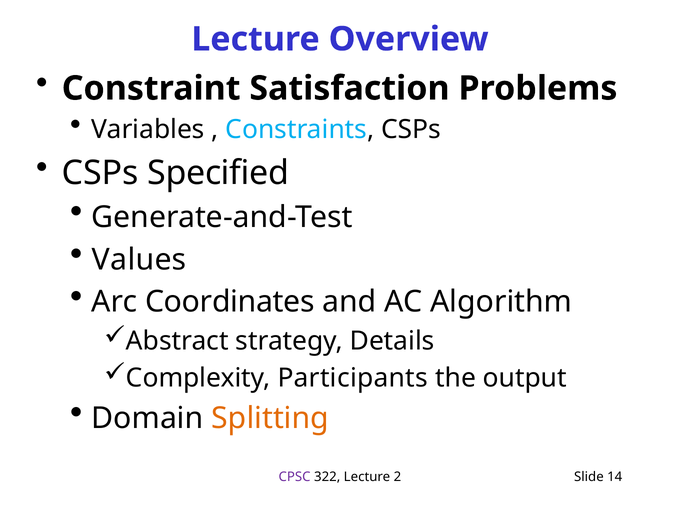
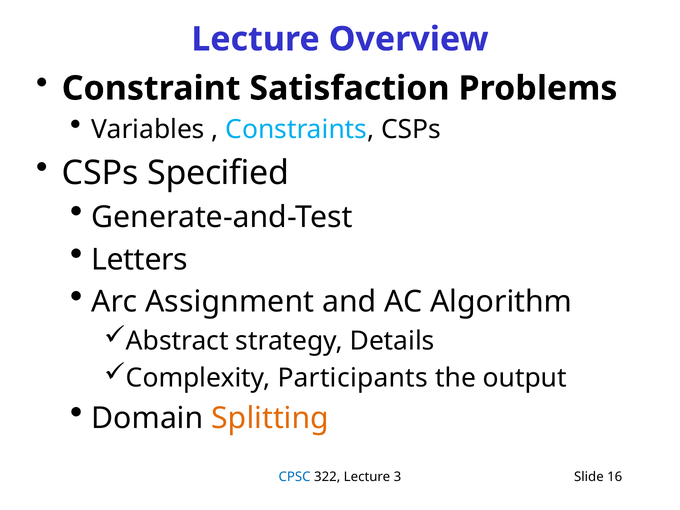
Values: Values -> Letters
Coordinates: Coordinates -> Assignment
CPSC colour: purple -> blue
2: 2 -> 3
14: 14 -> 16
